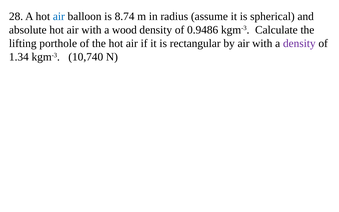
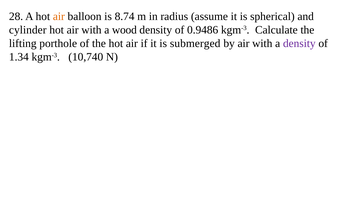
air at (59, 16) colour: blue -> orange
absolute: absolute -> cylinder
rectangular: rectangular -> submerged
